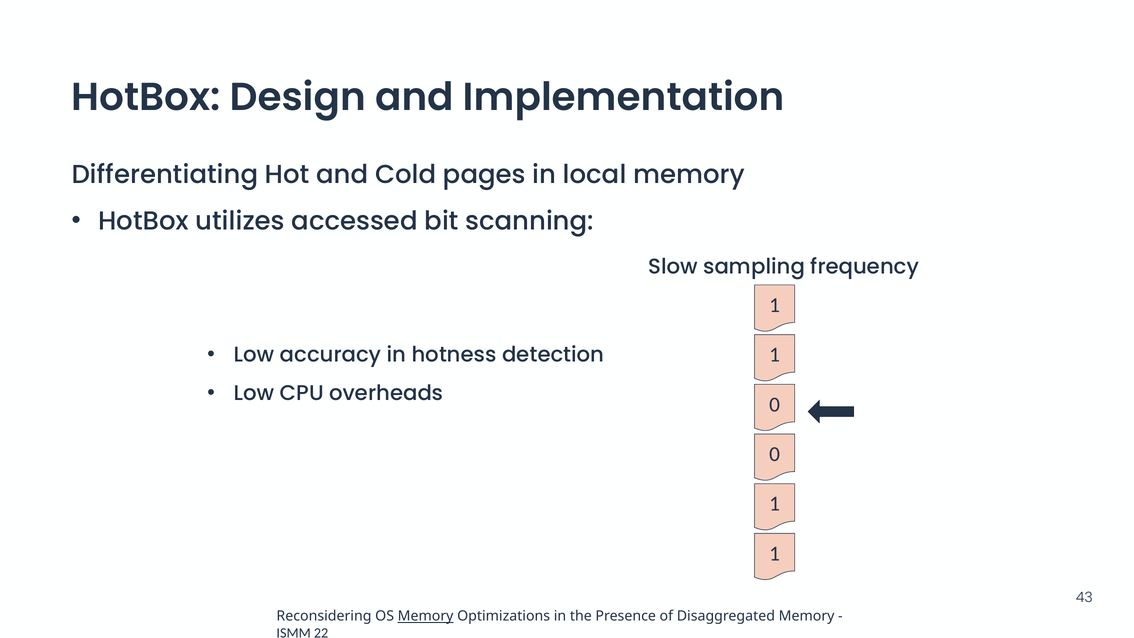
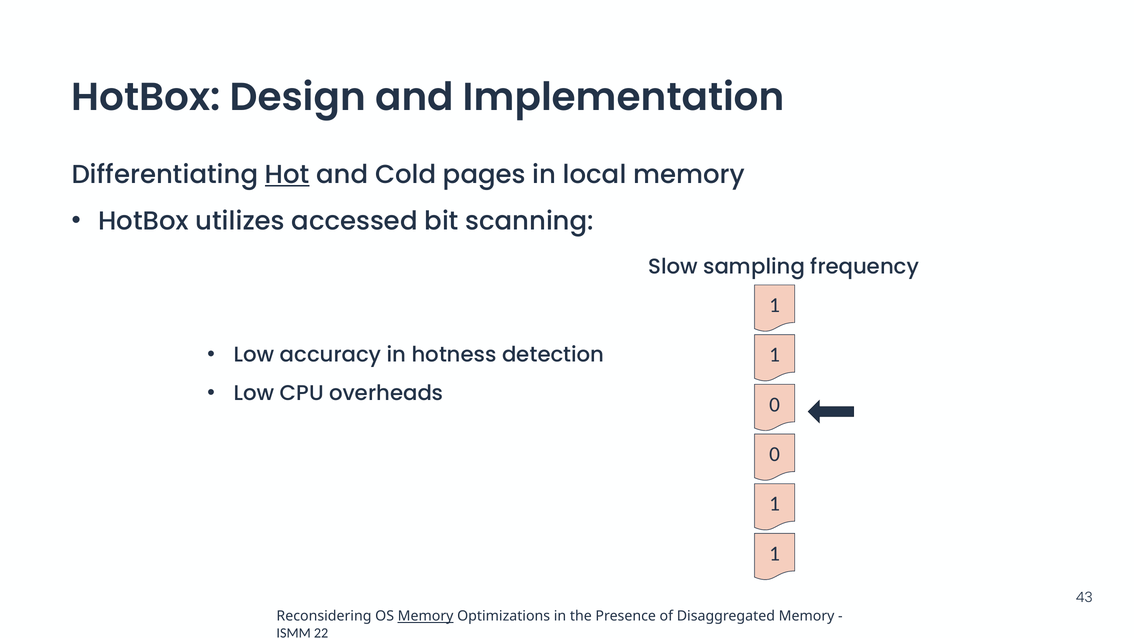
Hot underline: none -> present
